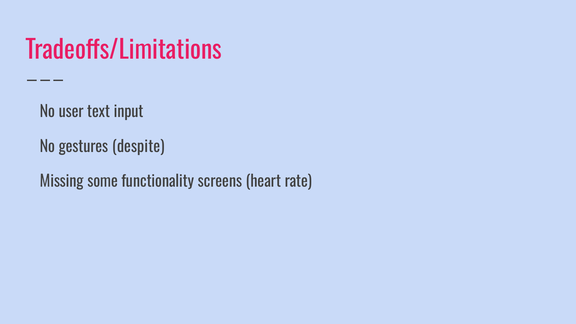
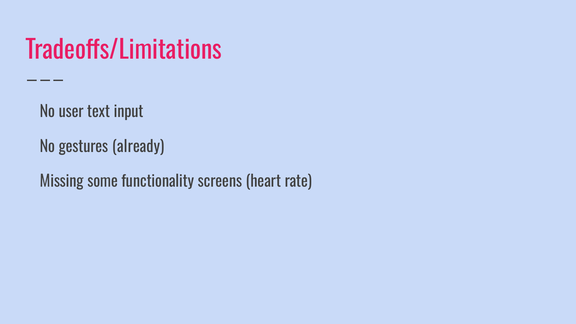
despite: despite -> already
